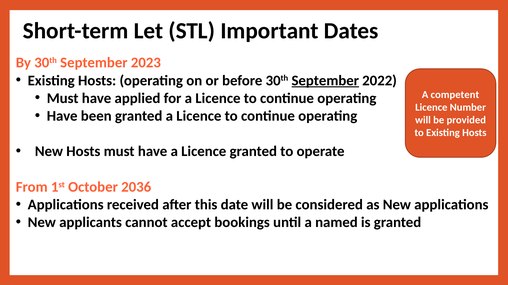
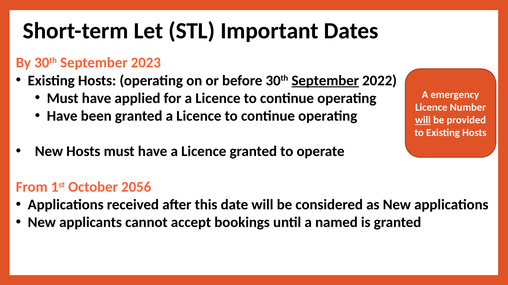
competent: competent -> emergency
will at (423, 120) underline: none -> present
2036: 2036 -> 2056
